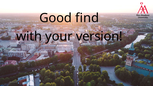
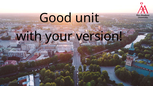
find: find -> unit
